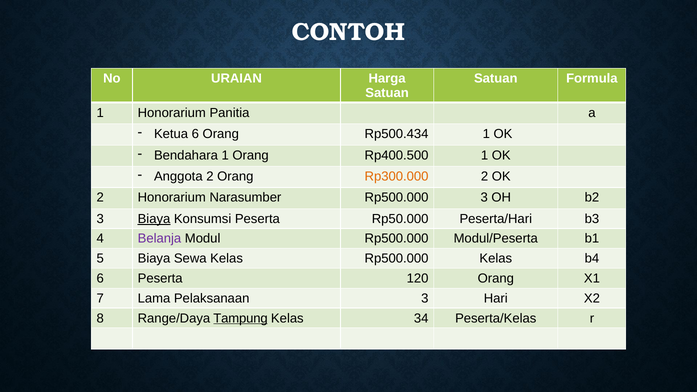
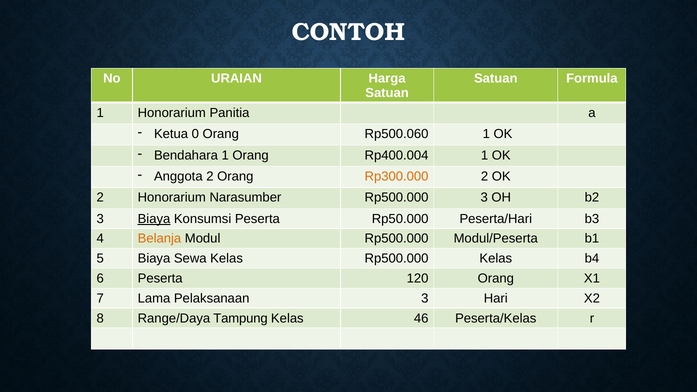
Ketua 6: 6 -> 0
Rp500.434: Rp500.434 -> Rp500.060
Rp400.500: Rp400.500 -> Rp400.004
Belanja colour: purple -> orange
Tampung underline: present -> none
34: 34 -> 46
